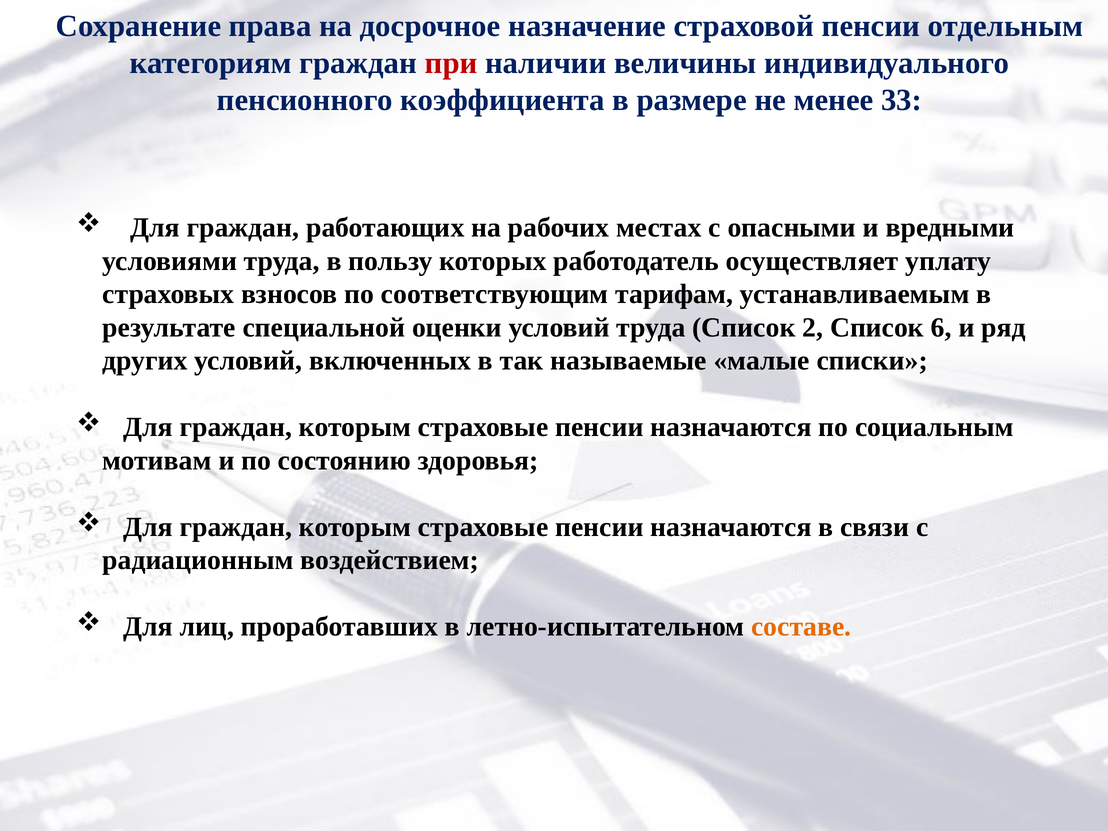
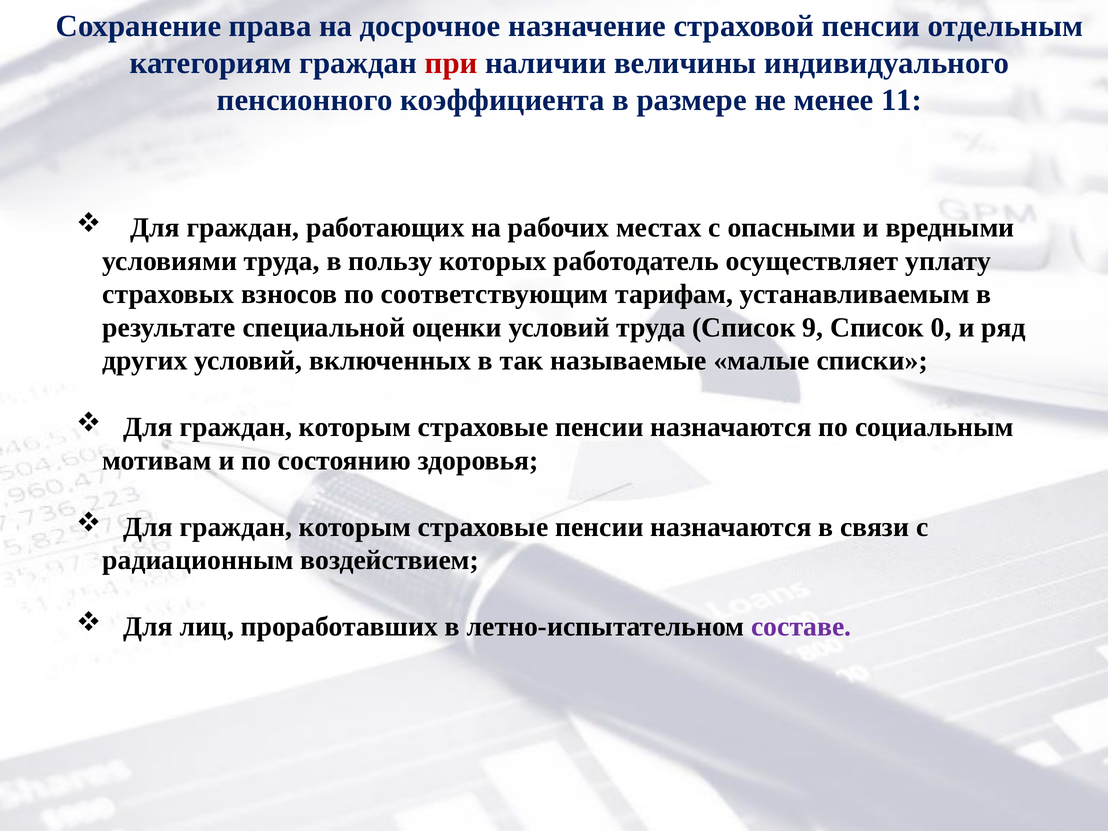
33: 33 -> 11
2: 2 -> 9
6: 6 -> 0
составе colour: orange -> purple
